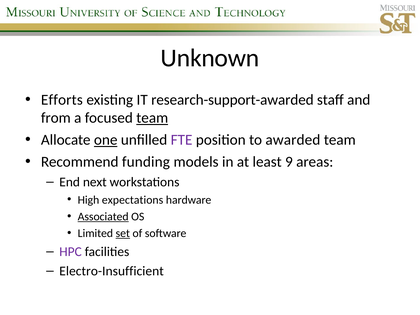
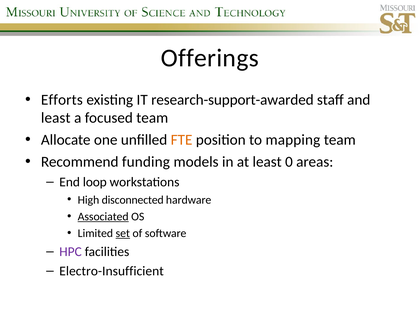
Unknown: Unknown -> Offerings
from at (56, 118): from -> least
team at (152, 118) underline: present -> none
one underline: present -> none
FTE colour: purple -> orange
awarded: awarded -> mapping
9: 9 -> 0
next: next -> loop
expectations: expectations -> disconnected
